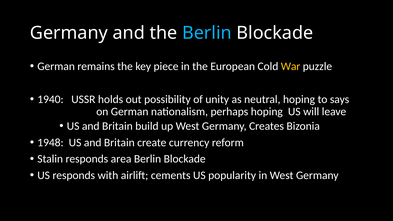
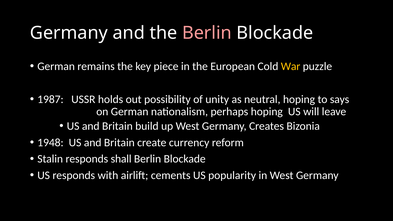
Berlin at (207, 33) colour: light blue -> pink
1940: 1940 -> 1987
area: area -> shall
